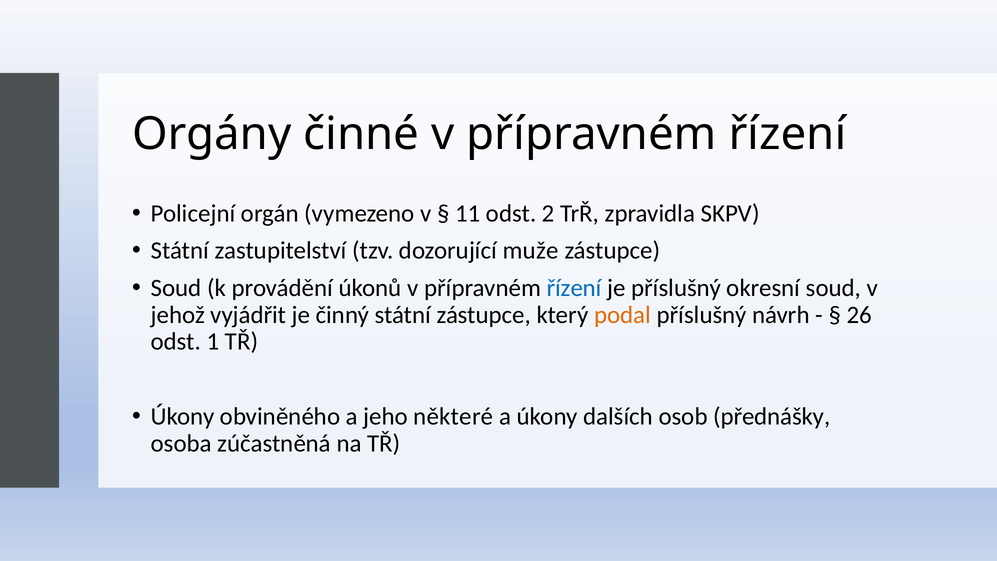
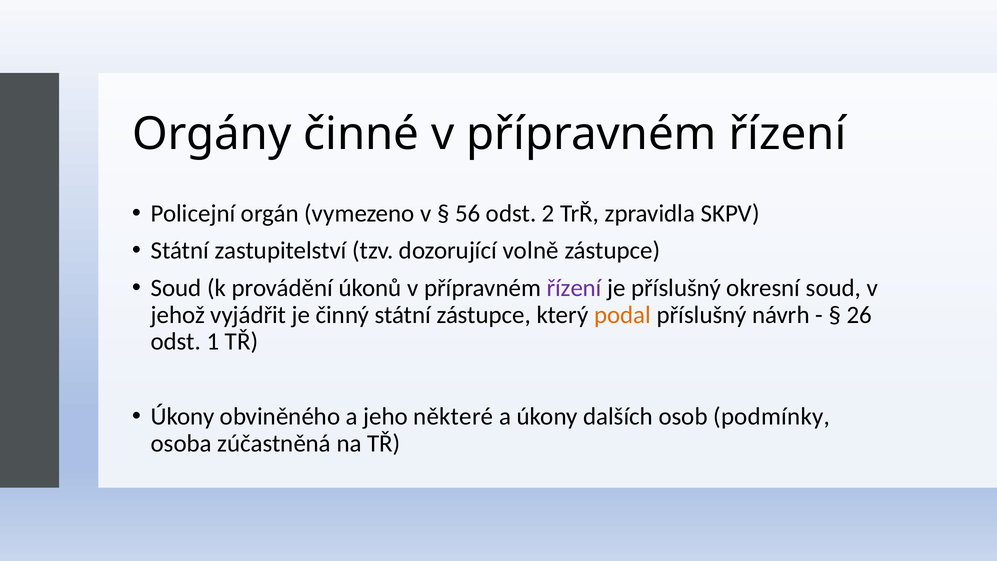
11: 11 -> 56
muže: muže -> volně
řízení at (574, 288) colour: blue -> purple
přednášky: přednášky -> podmínky
